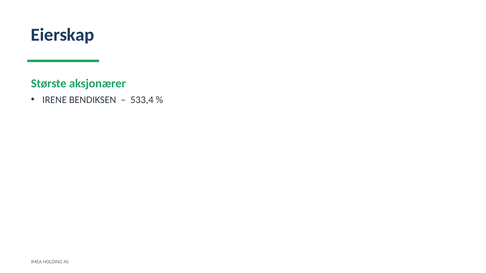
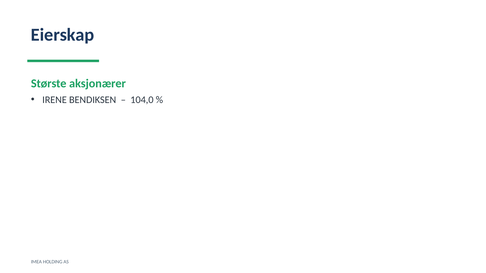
533,4: 533,4 -> 104,0
